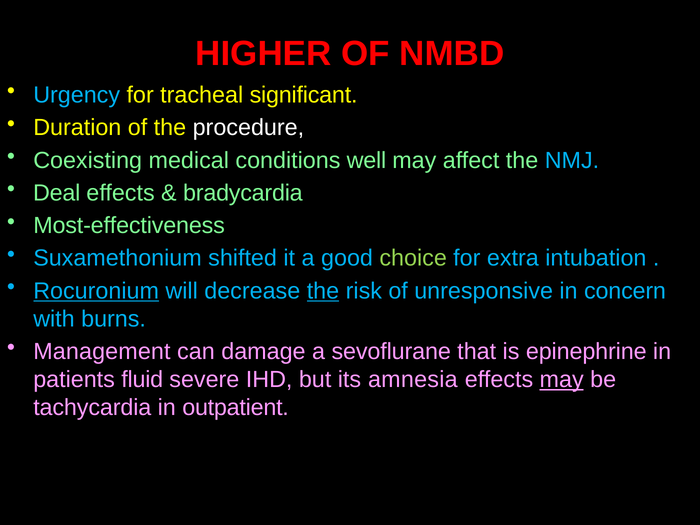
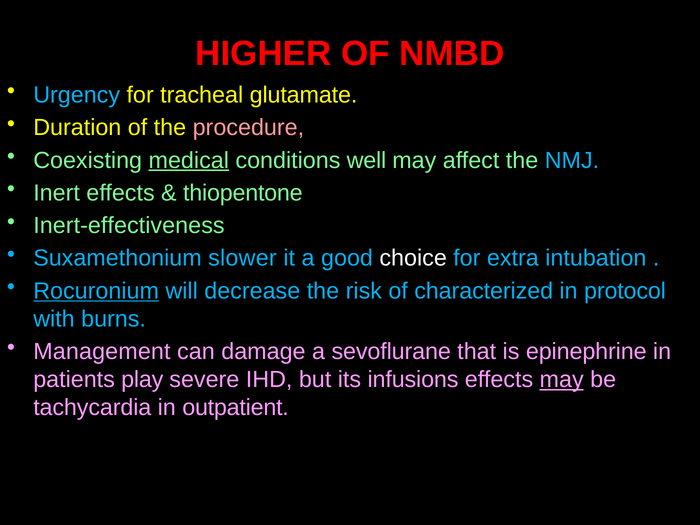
significant: significant -> glutamate
procedure colour: white -> pink
medical underline: none -> present
Deal: Deal -> Inert
bradycardia: bradycardia -> thiopentone
Most-effectiveness: Most-effectiveness -> Inert-effectiveness
shifted: shifted -> slower
choice colour: light green -> white
the at (323, 291) underline: present -> none
unresponsive: unresponsive -> characterized
concern: concern -> protocol
fluid: fluid -> play
amnesia: amnesia -> infusions
